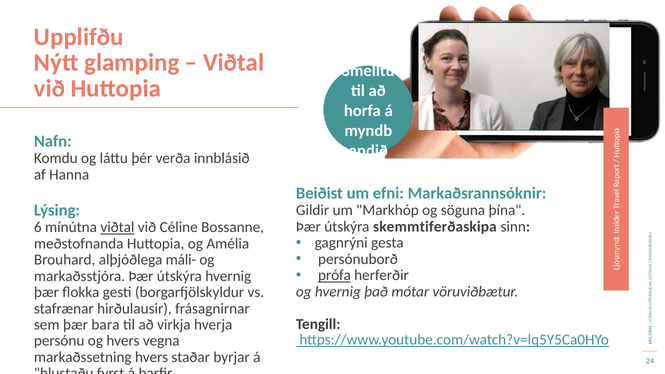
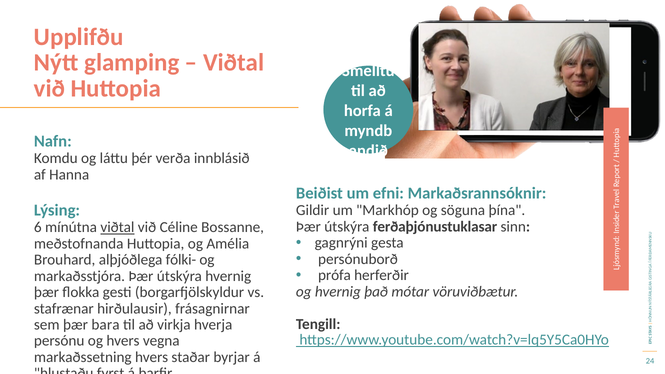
skemmtiferðaskipa: skemmtiferðaskipa -> ferðaþjónustuklasar
máli-: máli- -> fólki-
prófa underline: present -> none
